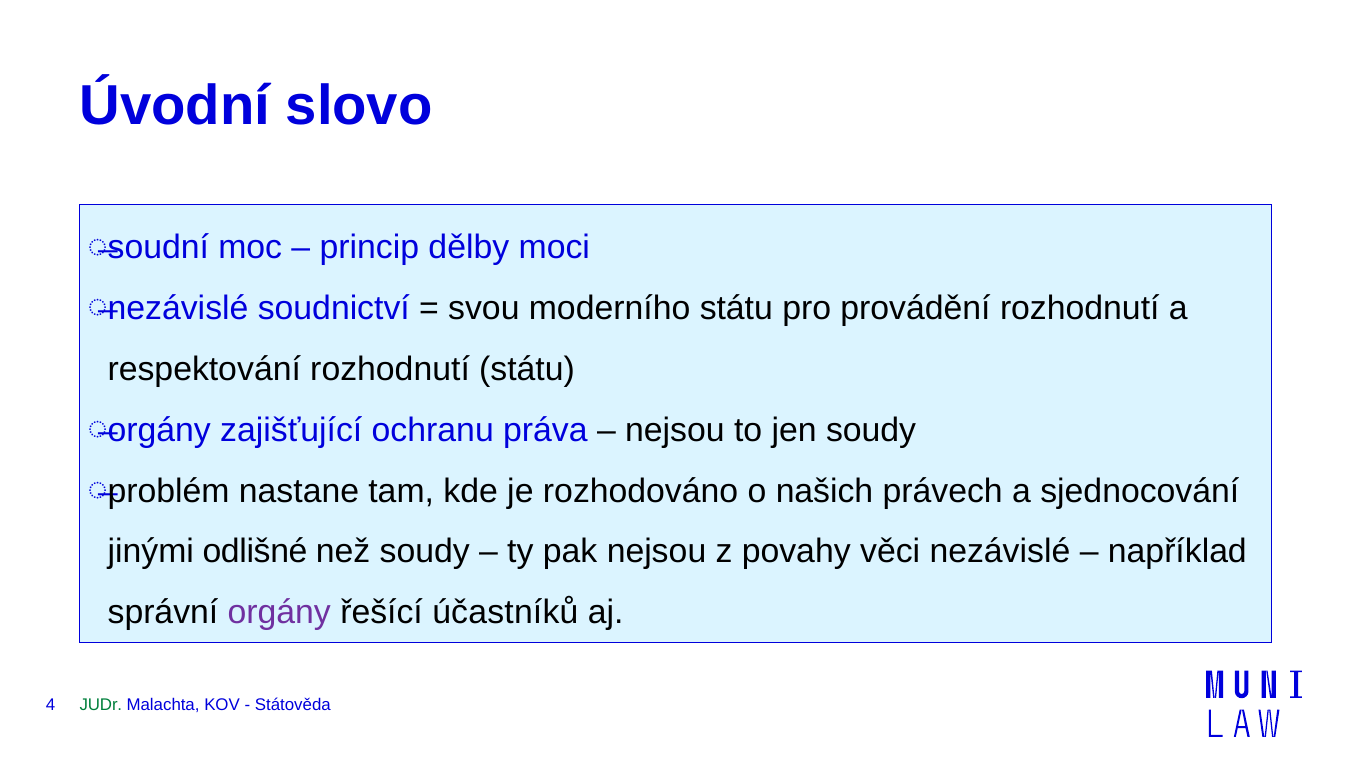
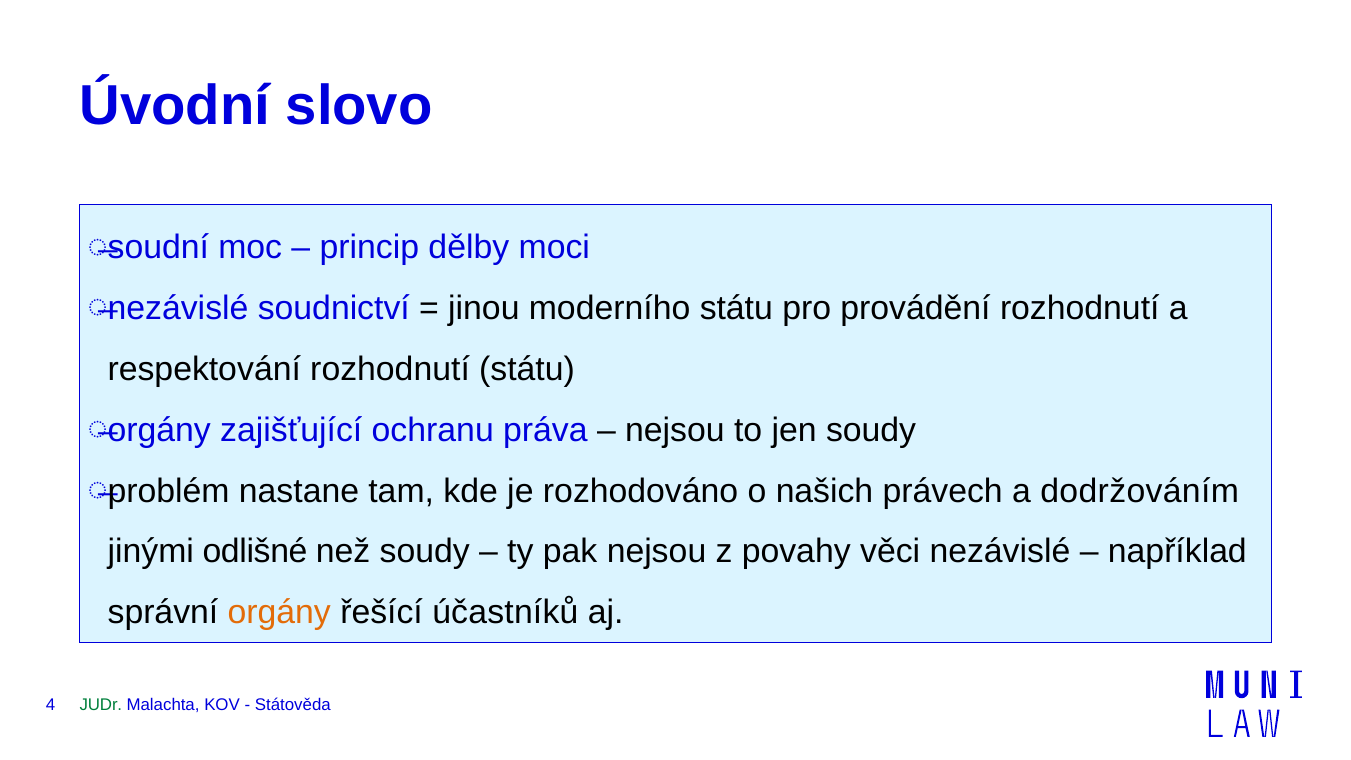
svou: svou -> jinou
sjednocování: sjednocování -> dodržováním
orgány at (279, 613) colour: purple -> orange
